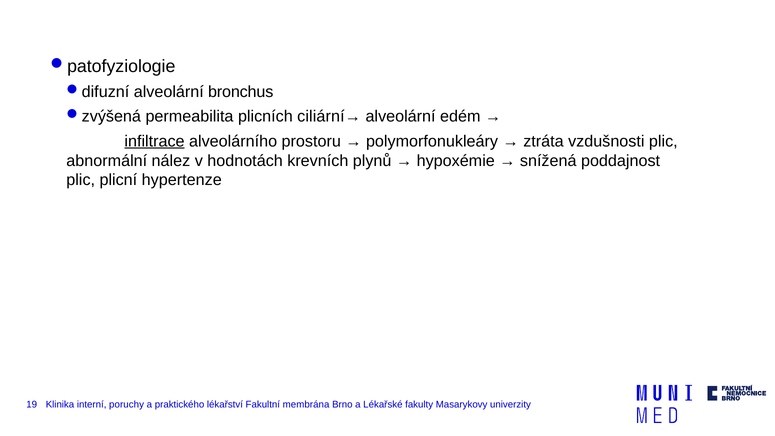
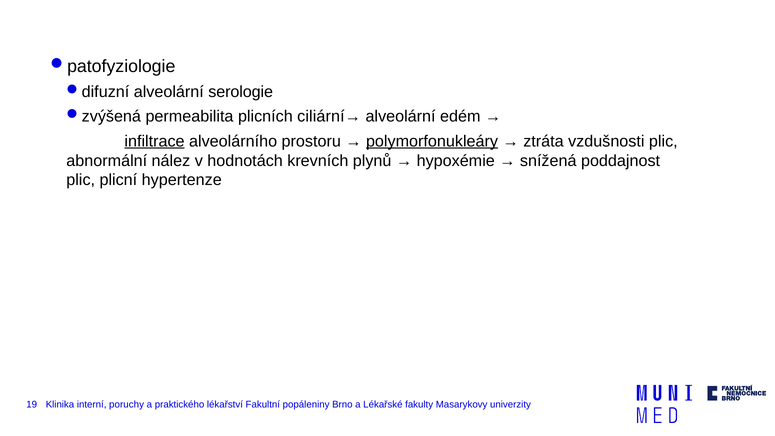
bronchus: bronchus -> serologie
polymorfonukleáry underline: none -> present
membrána: membrána -> popáleniny
